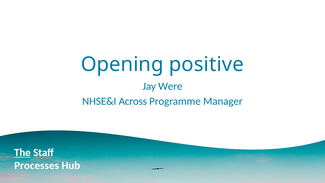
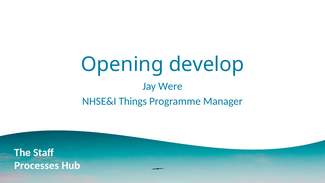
positive: positive -> develop
Across: Across -> Things
The underline: present -> none
